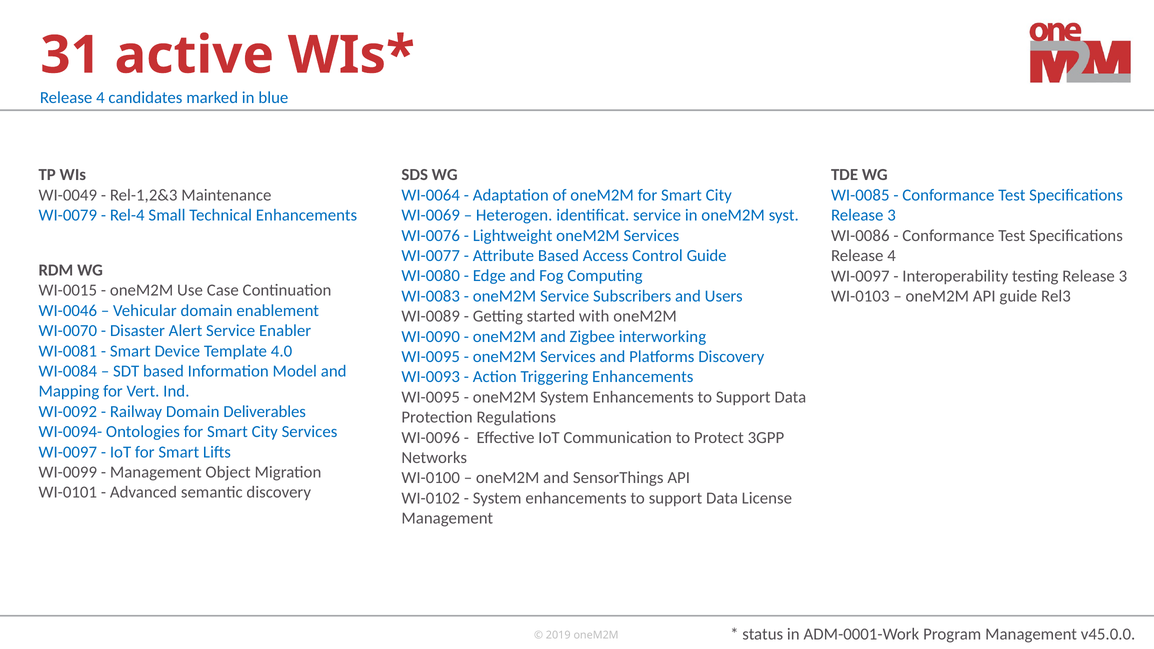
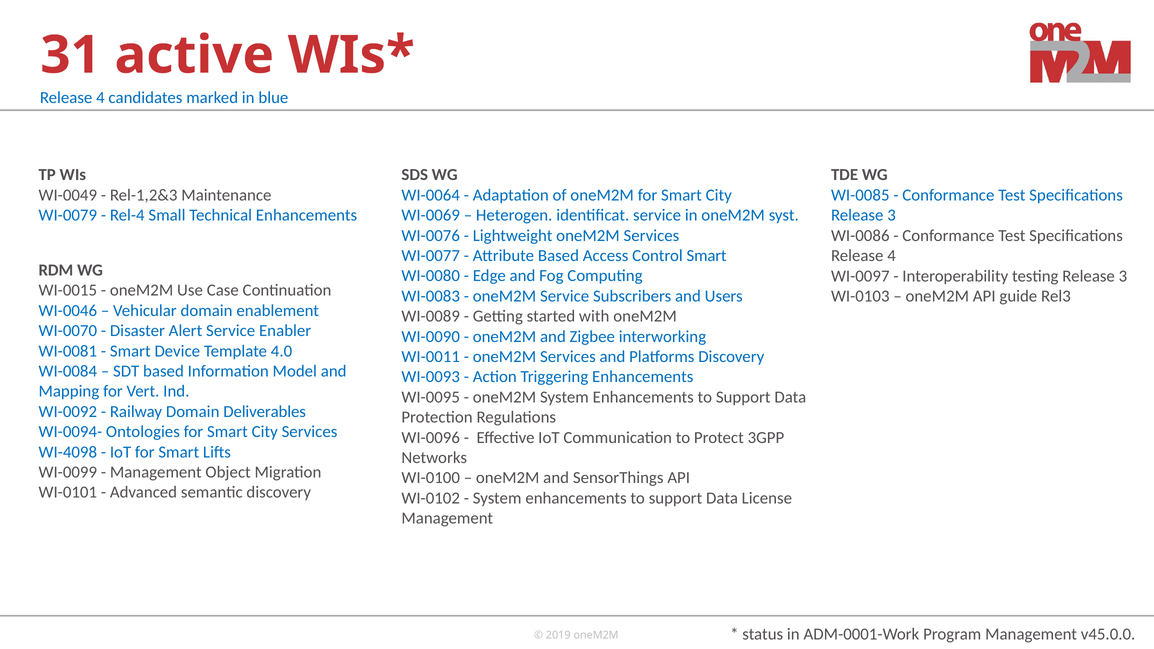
Control Guide: Guide -> Smart
WI-0095 at (431, 357): WI-0095 -> WI-0011
WI-0097 at (68, 452): WI-0097 -> WI-4098
